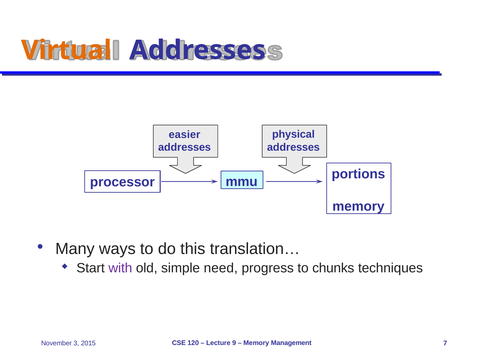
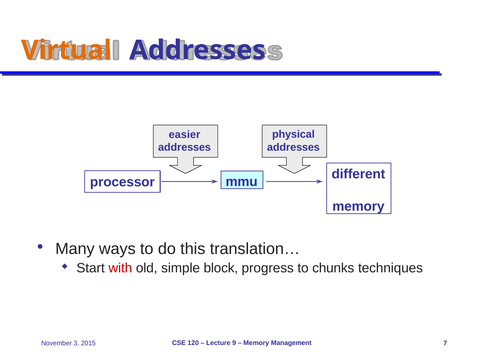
portions: portions -> different
with colour: purple -> red
need: need -> block
